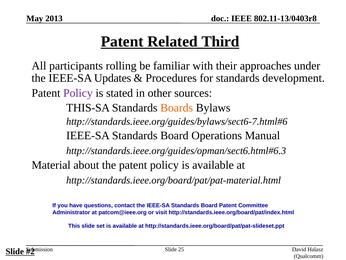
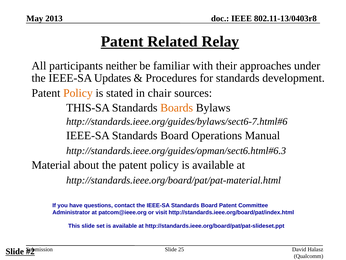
Third: Third -> Relay
rolling: rolling -> neither
Policy at (78, 93) colour: purple -> orange
other: other -> chair
